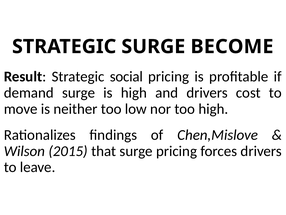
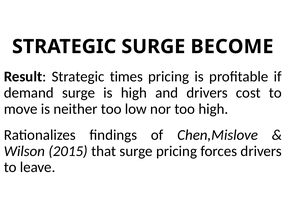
social: social -> times
